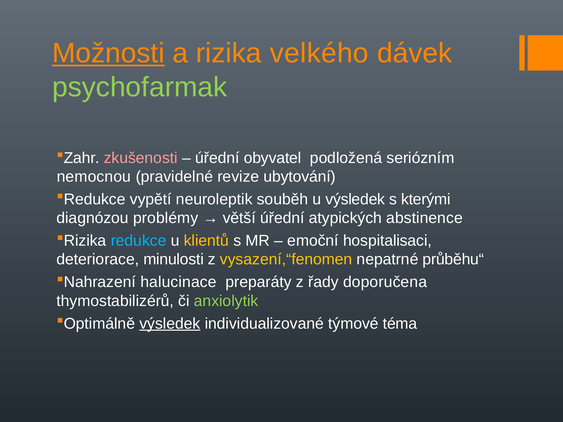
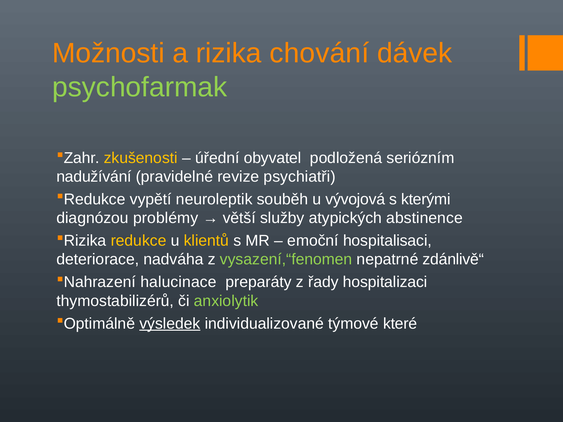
Možnosti underline: present -> none
velkého: velkého -> chování
zkušenosti colour: pink -> yellow
nemocnou: nemocnou -> nadužívání
ubytování: ubytování -> psychiatři
u výsledek: výsledek -> vývojová
větší úřední: úřední -> služby
redukce colour: light blue -> yellow
minulosti: minulosti -> nadváha
vysazení,“fenomen colour: yellow -> light green
průběhu“: průběhu“ -> zdánlivě“
doporučena: doporučena -> hospitalizaci
téma: téma -> které
